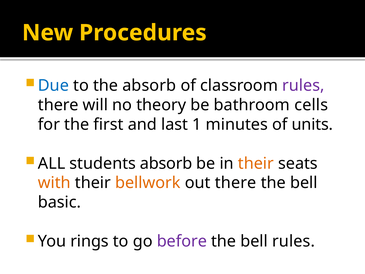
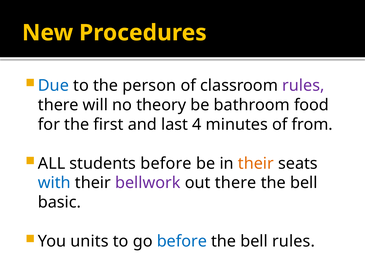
the absorb: absorb -> person
cells: cells -> food
1: 1 -> 4
units: units -> from
students absorb: absorb -> before
with colour: orange -> blue
bellwork colour: orange -> purple
rings: rings -> units
before at (182, 241) colour: purple -> blue
